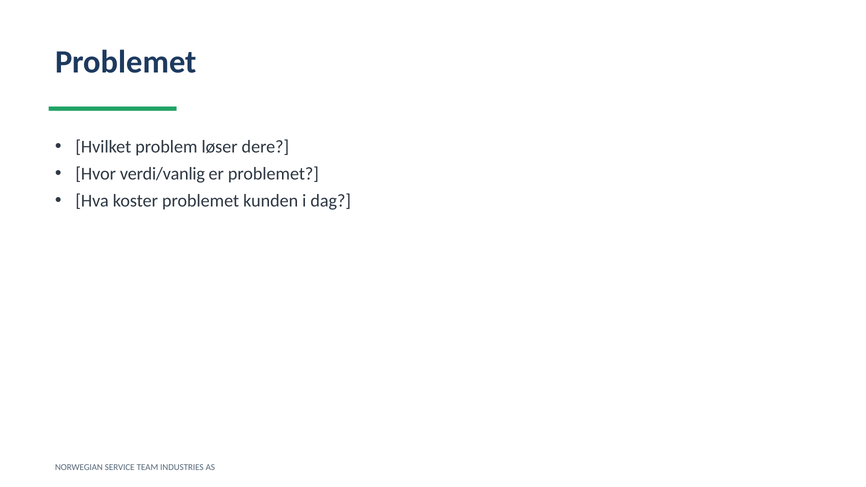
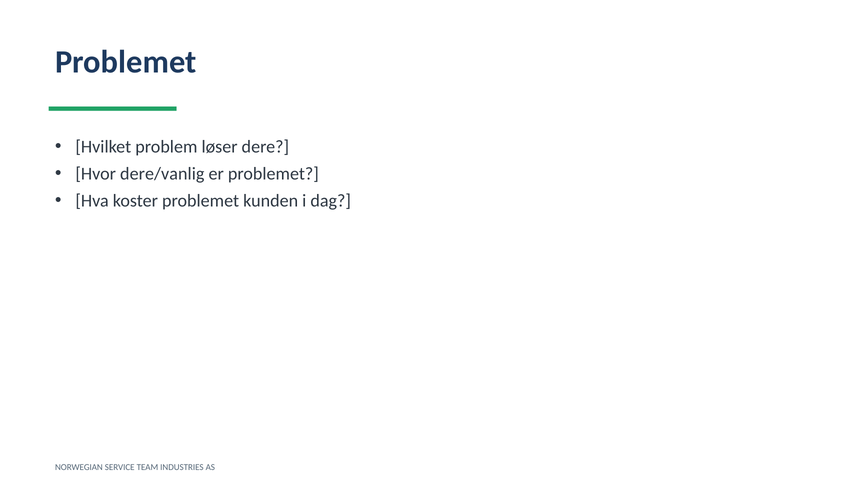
verdi/vanlig: verdi/vanlig -> dere/vanlig
